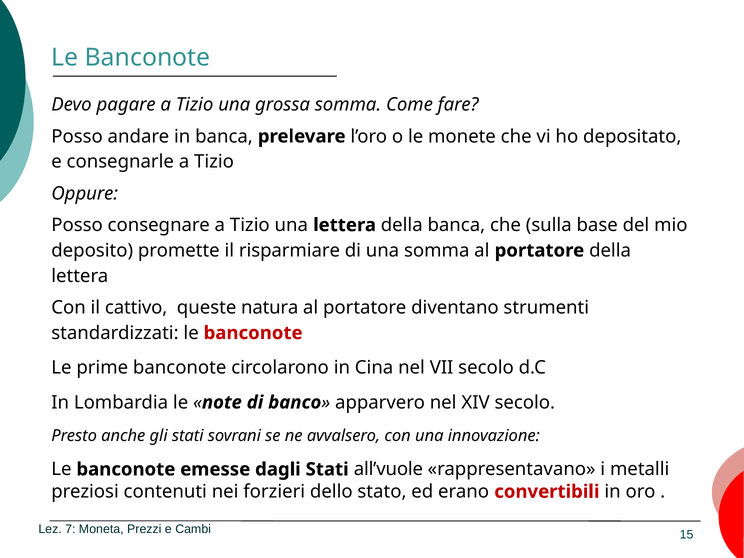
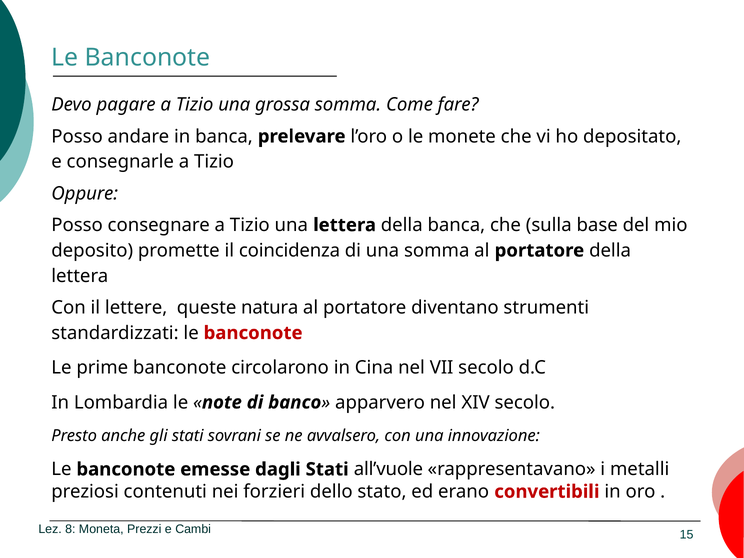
risparmiare: risparmiare -> coincidenza
cattivo: cattivo -> lettere
7: 7 -> 8
